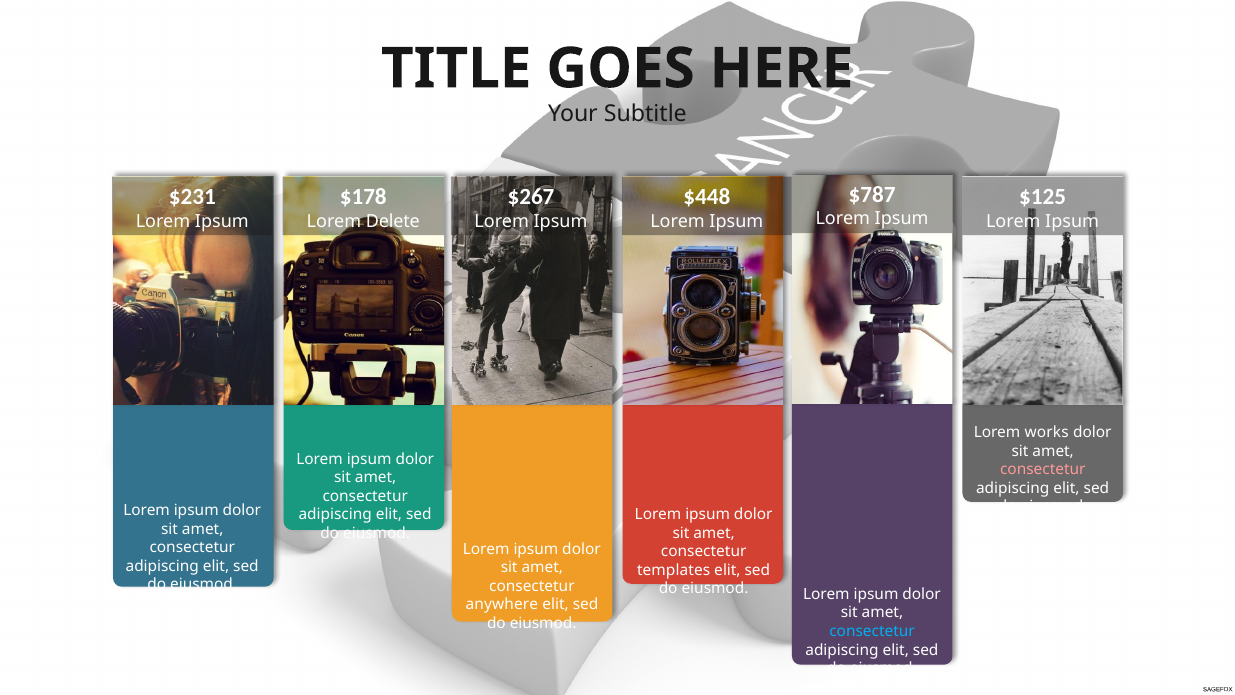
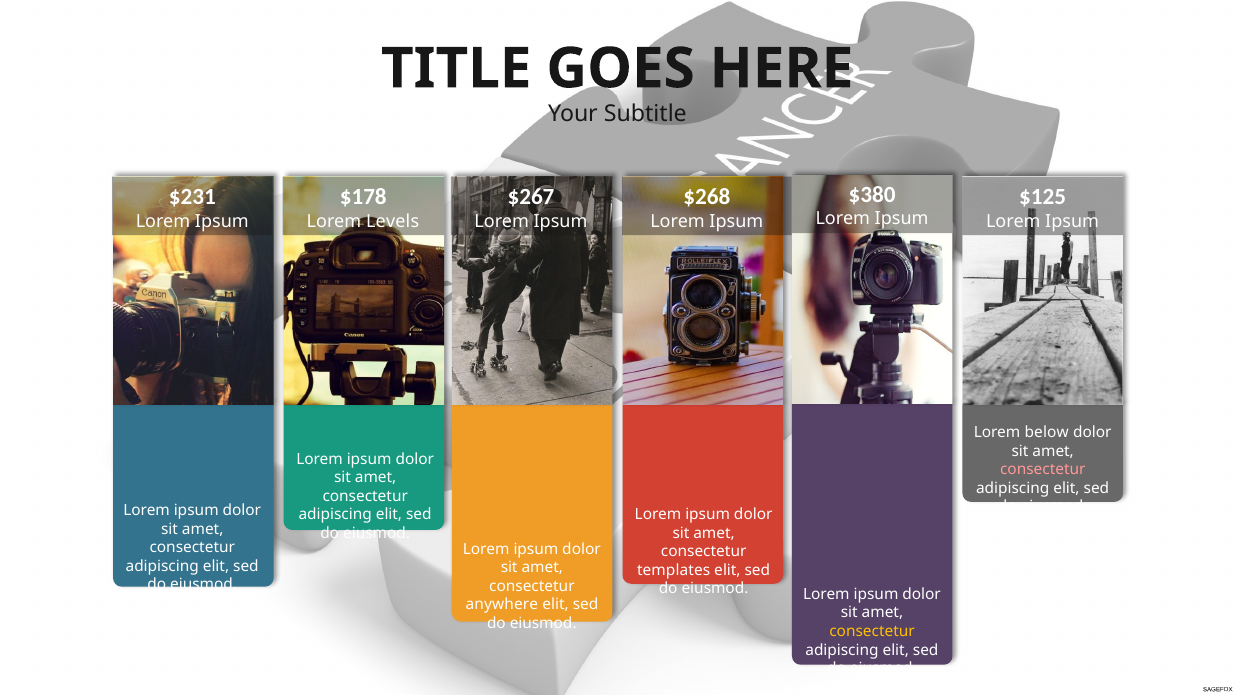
$787: $787 -> $380
$448: $448 -> $268
Delete: Delete -> Levels
works: works -> below
consectetur at (872, 631) colour: light blue -> yellow
